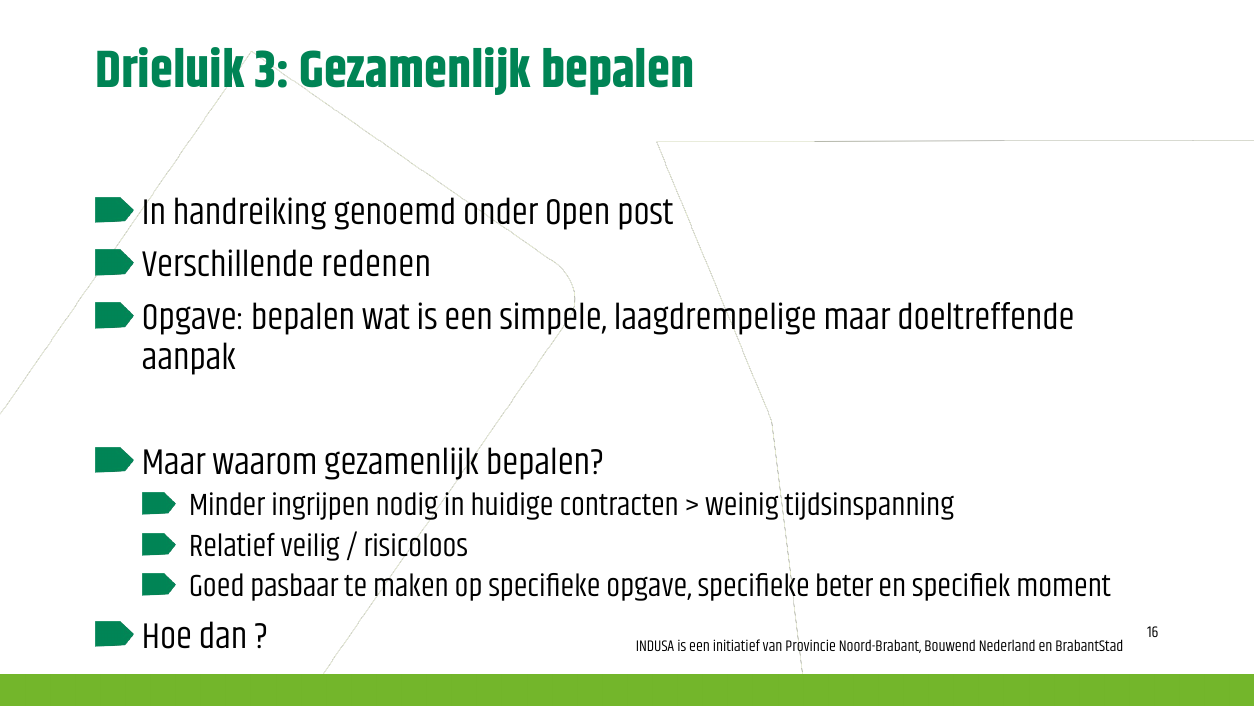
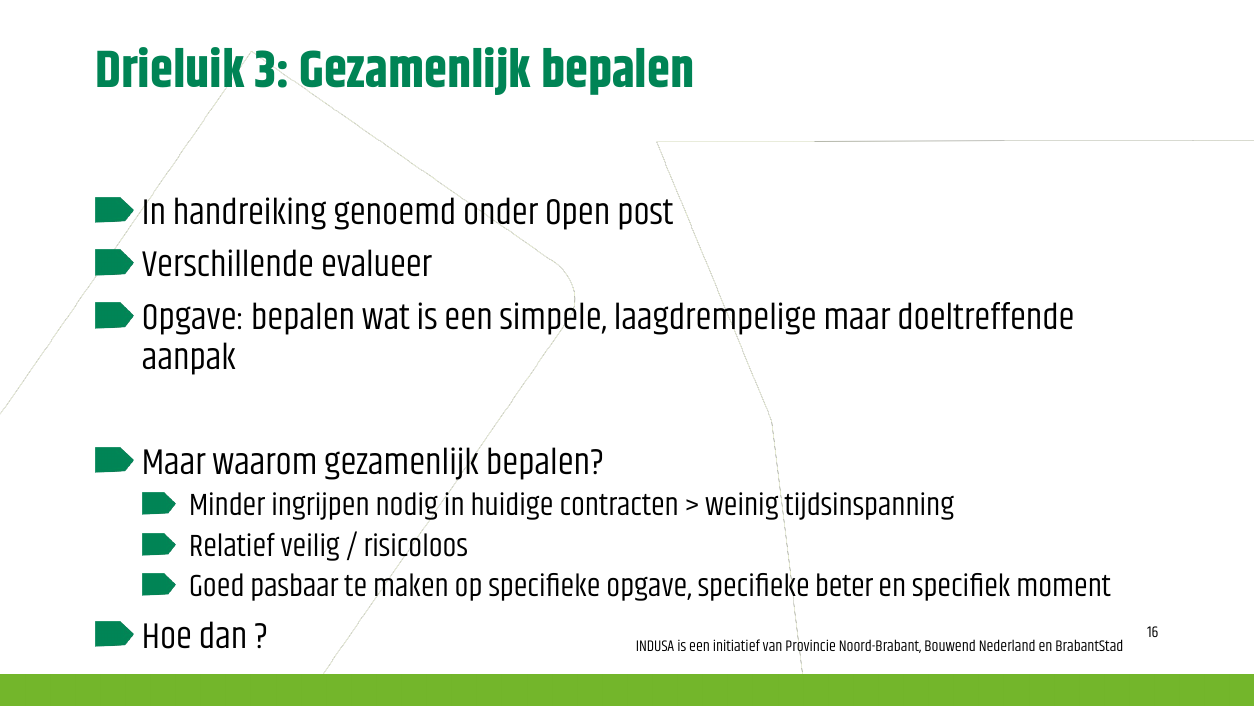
redenen: redenen -> evalueer
